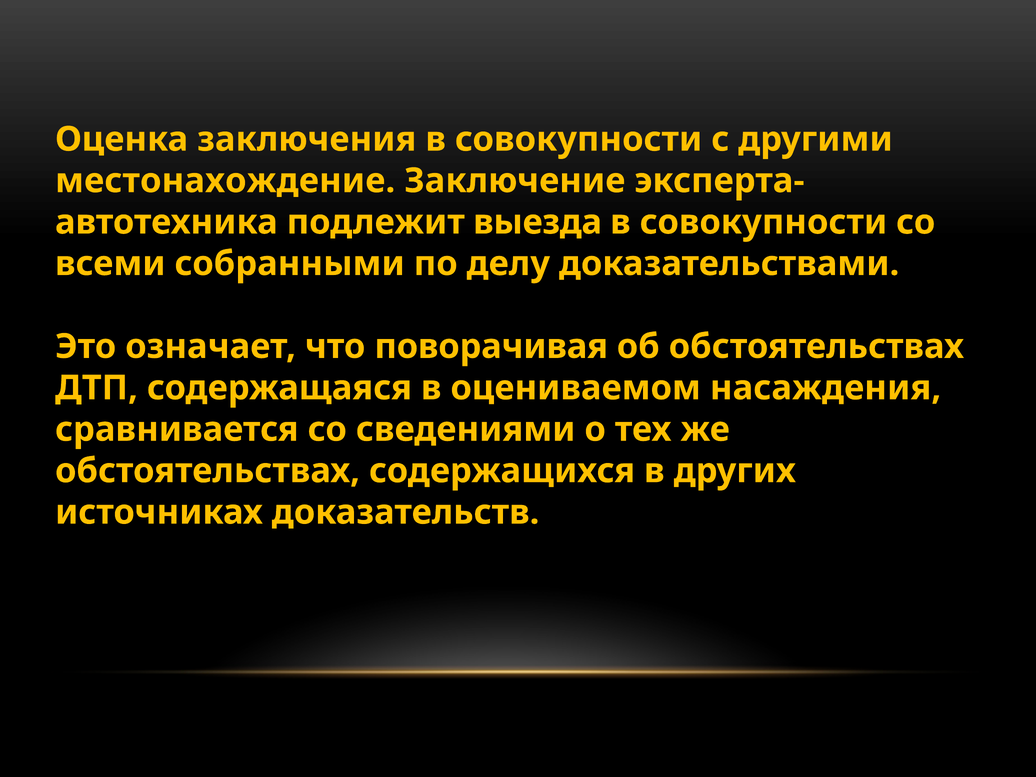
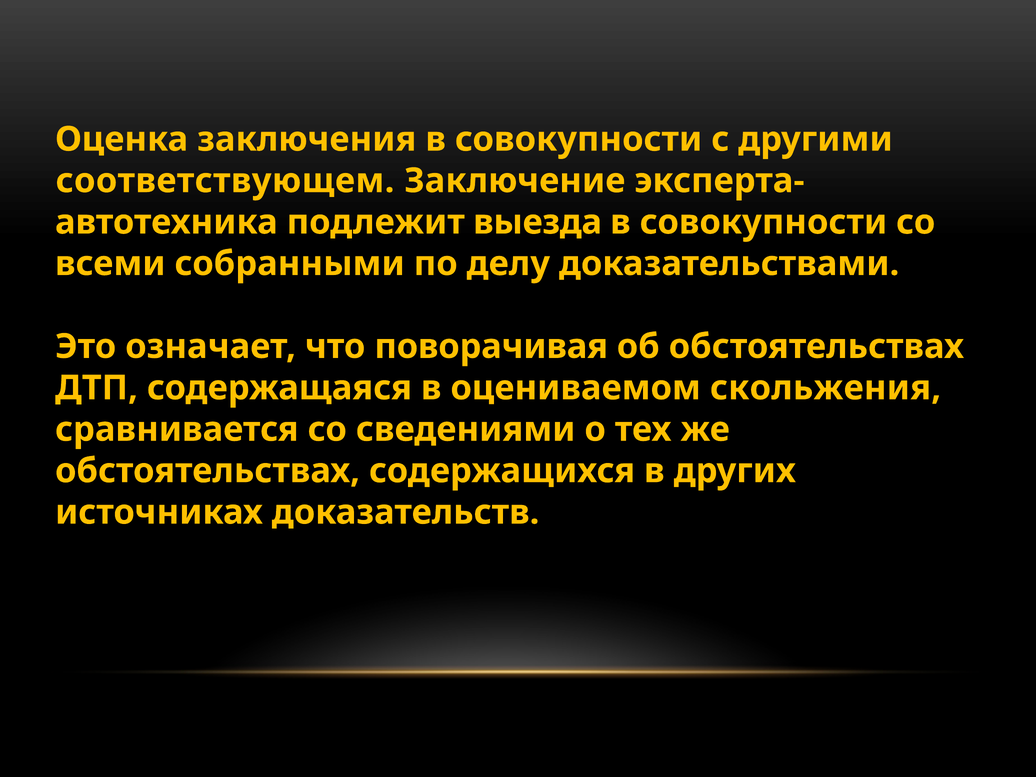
местонахождение: местонахождение -> соответствующем
насаждения: насаждения -> скольжения
